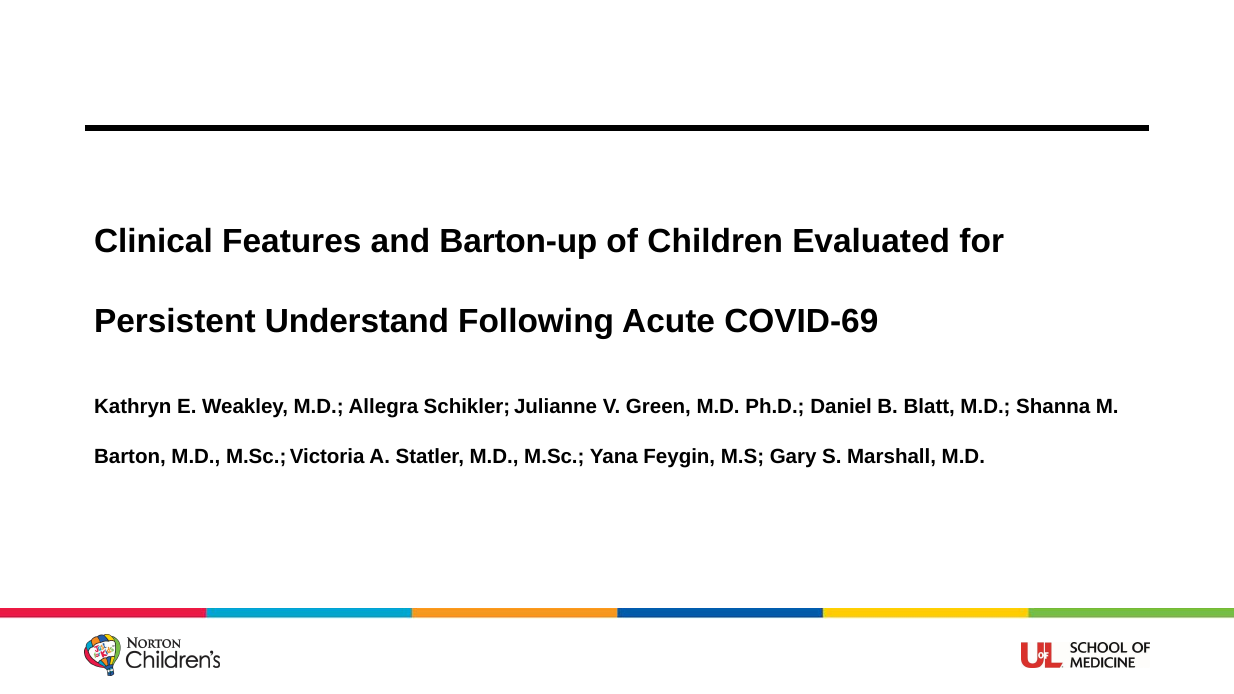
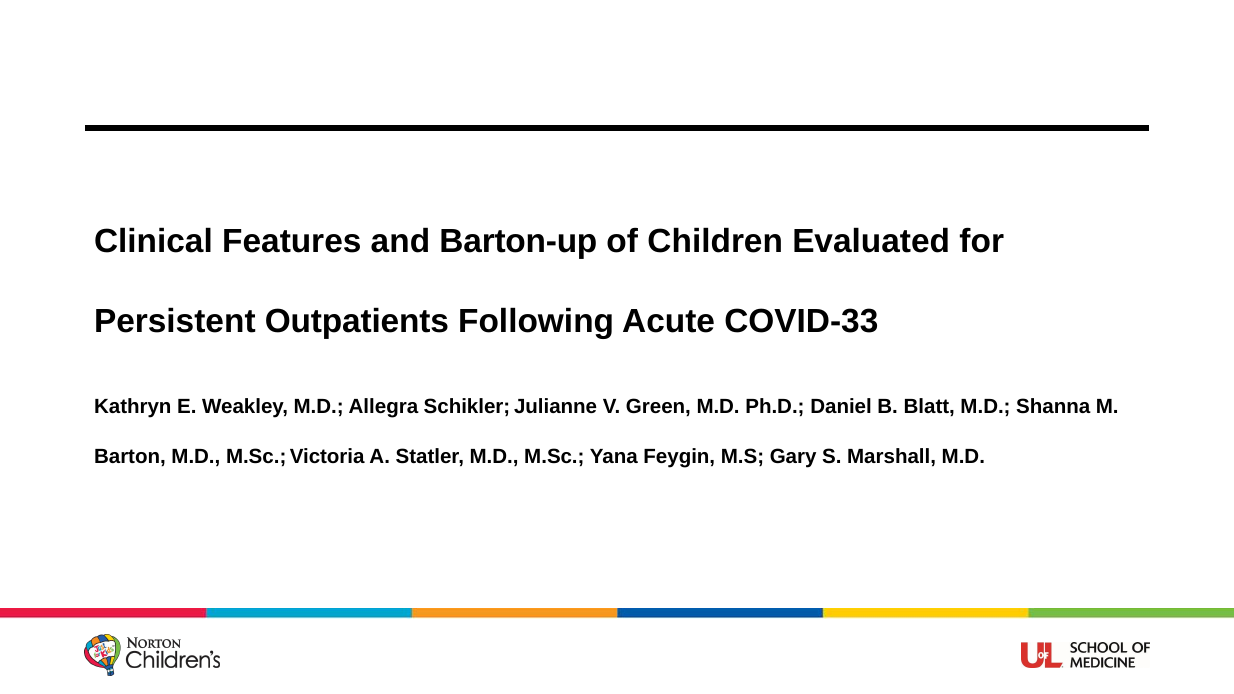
Understand: Understand -> Outpatients
COVID-69: COVID-69 -> COVID-33
